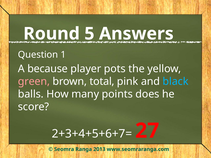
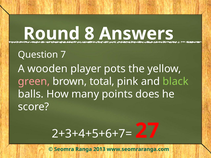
5: 5 -> 8
1: 1 -> 7
because: because -> wooden
black colour: light blue -> light green
